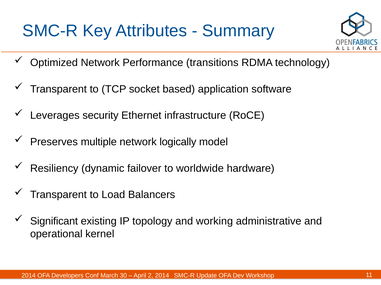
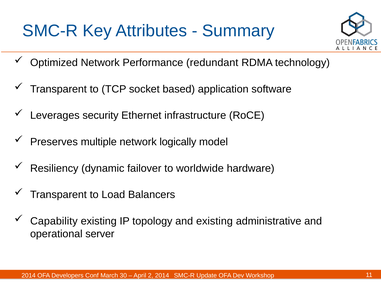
transitions: transitions -> redundant
Significant: Significant -> Capability
and working: working -> existing
kernel: kernel -> server
